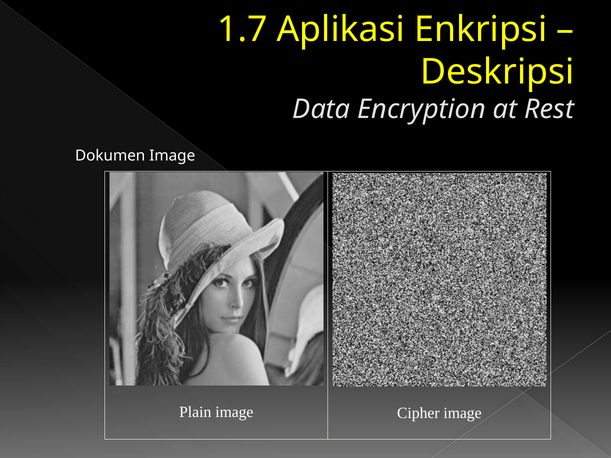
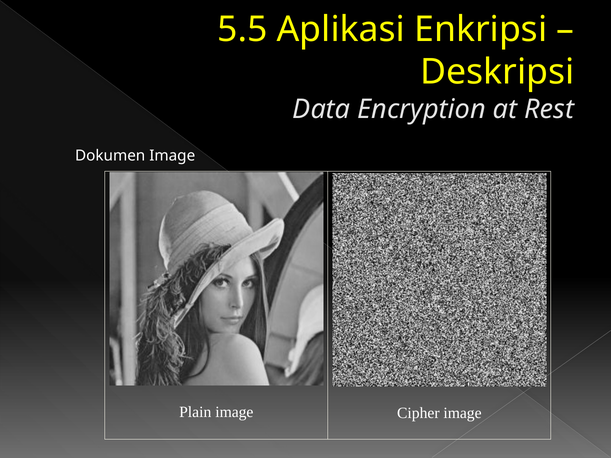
1.7: 1.7 -> 5.5
